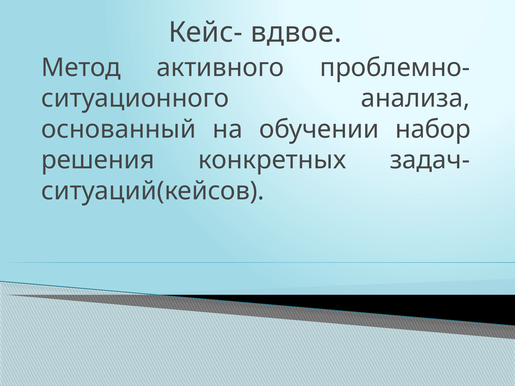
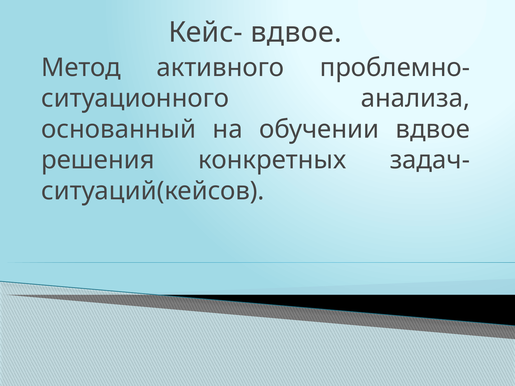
обучении набор: набор -> вдвое
